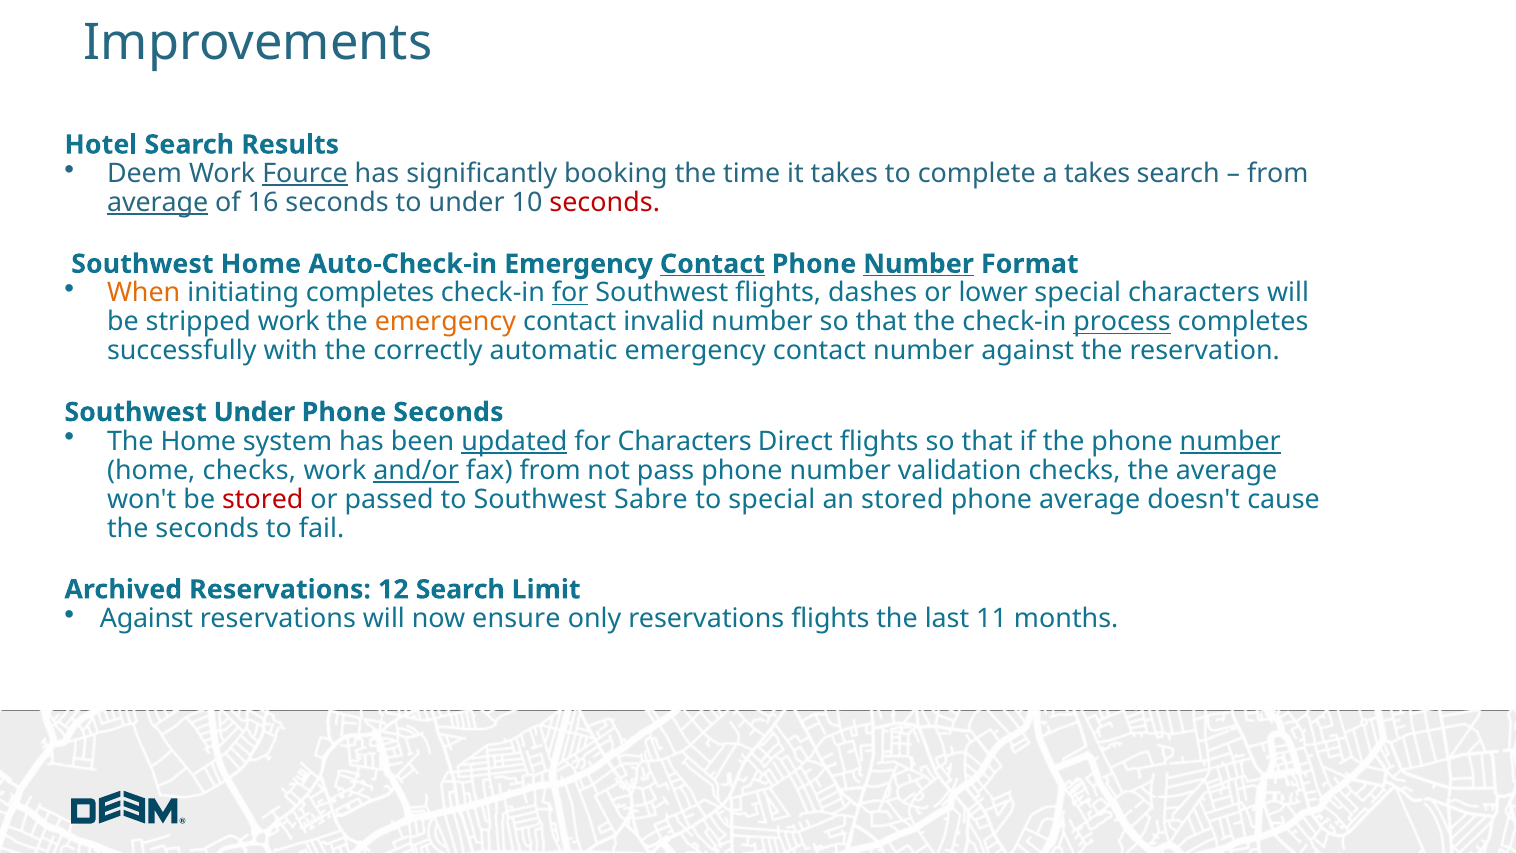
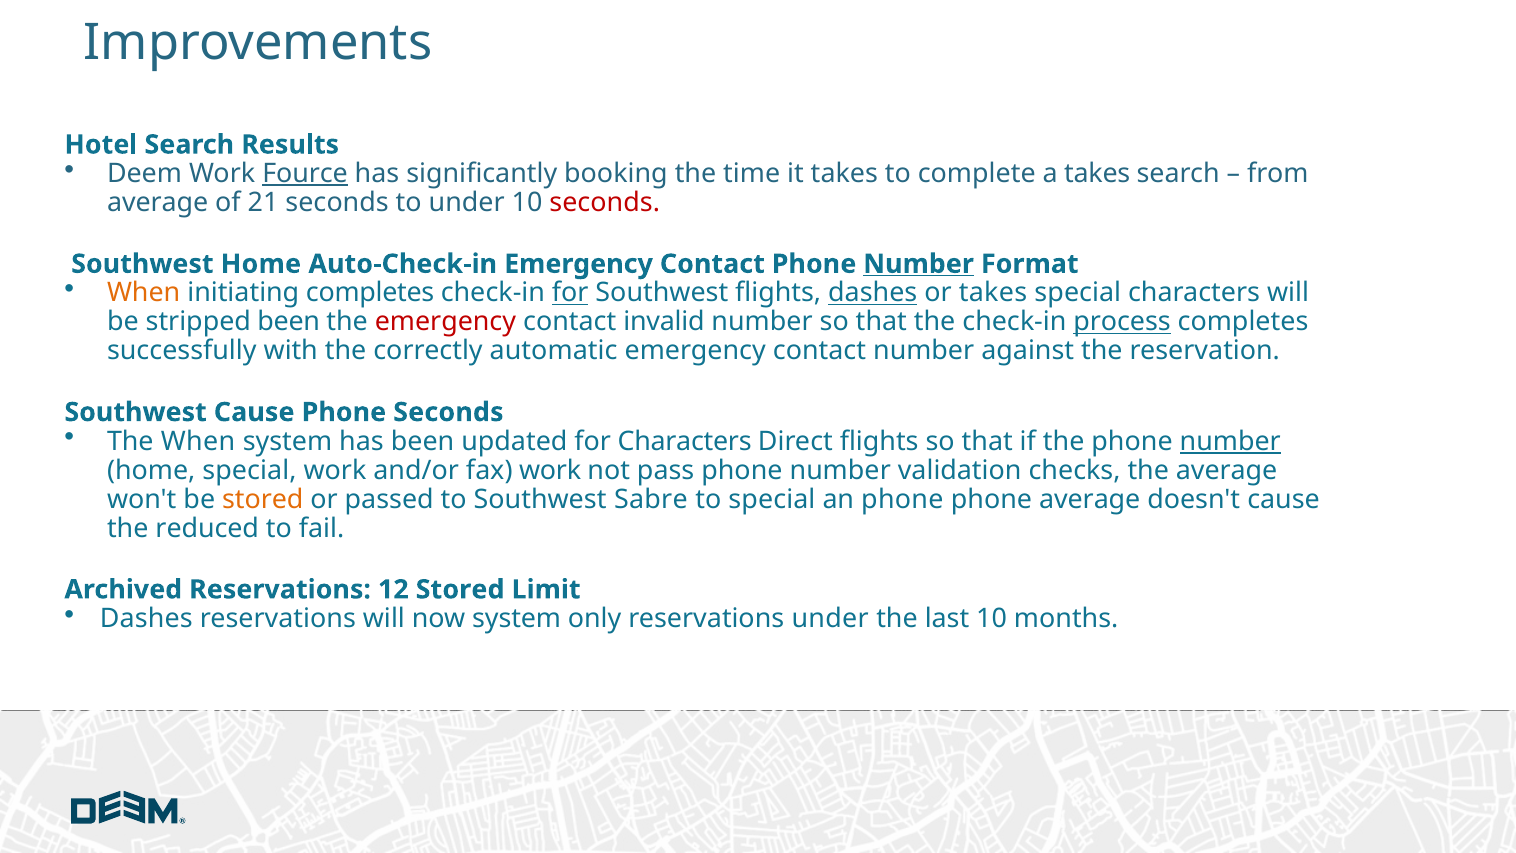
average at (158, 203) underline: present -> none
16: 16 -> 21
Contact at (712, 264) underline: present -> none
dashes at (873, 293) underline: none -> present
or lower: lower -> takes
stripped work: work -> been
emergency at (445, 322) colour: orange -> red
Under at (254, 412): Under -> Cause
The Home: Home -> When
updated underline: present -> none
home checks: checks -> special
and/or underline: present -> none
fax from: from -> work
stored at (263, 499) colour: red -> orange
an stored: stored -> phone
the seconds: seconds -> reduced
12 Search: Search -> Stored
Against at (147, 618): Against -> Dashes
now ensure: ensure -> system
reservations flights: flights -> under
last 11: 11 -> 10
